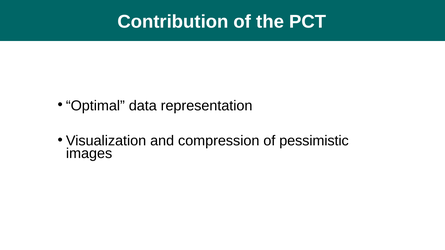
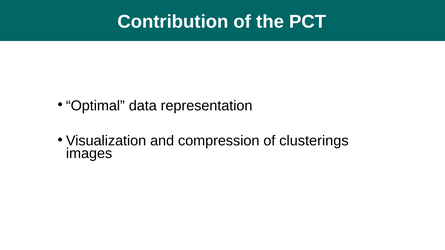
pessimistic: pessimistic -> clusterings
